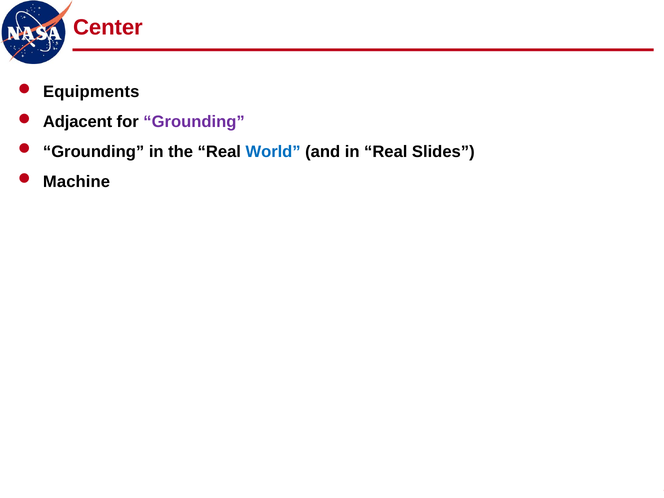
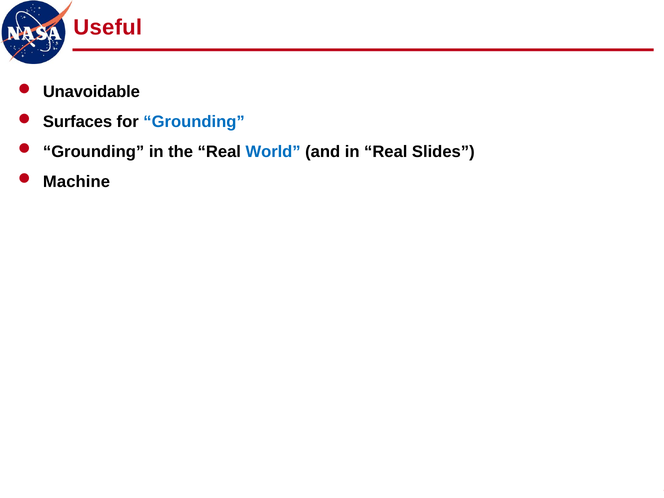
Center: Center -> Useful
Equipments: Equipments -> Unavoidable
Adjacent: Adjacent -> Surfaces
Grounding at (194, 122) colour: purple -> blue
